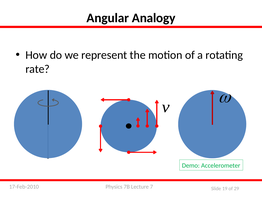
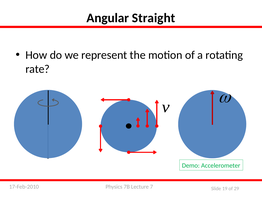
Analogy: Analogy -> Straight
